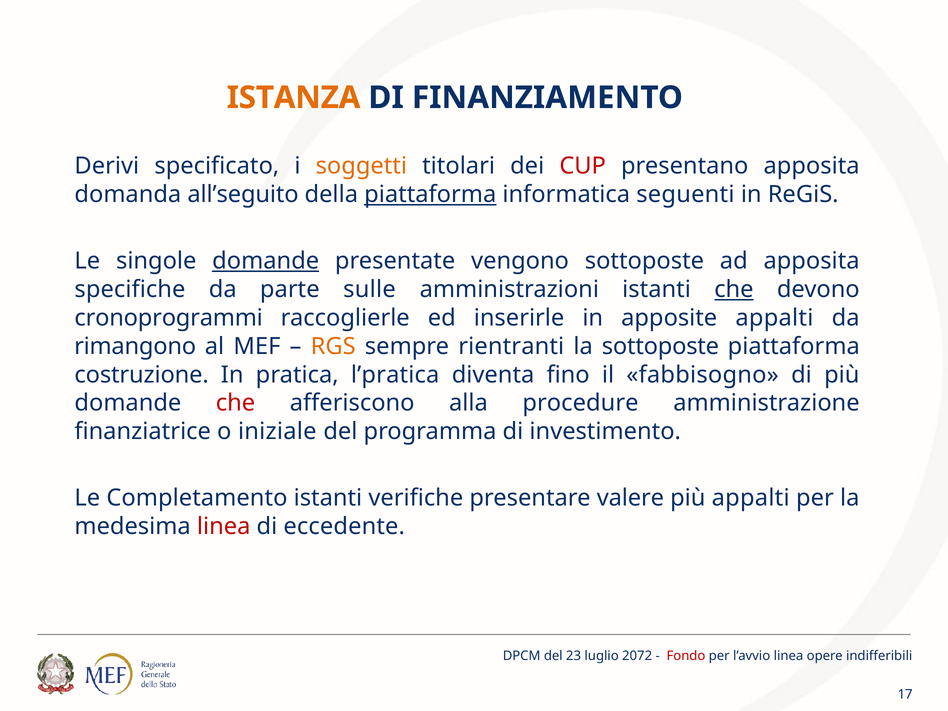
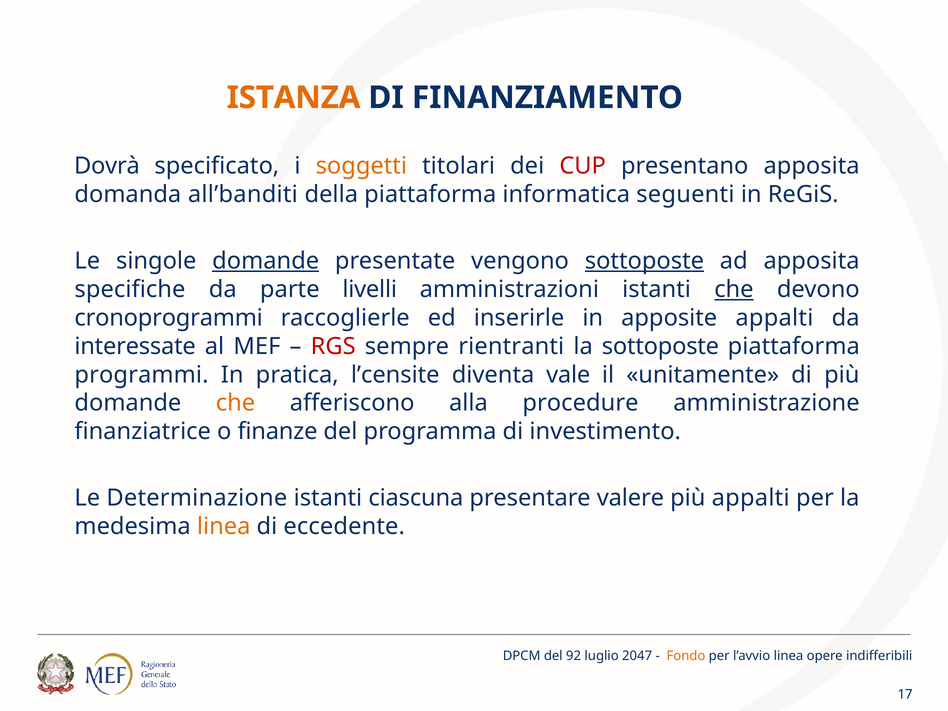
Derivi: Derivi -> Dovrà
all’seguito: all’seguito -> all’banditi
piattaforma at (430, 195) underline: present -> none
sottoposte at (644, 261) underline: none -> present
sulle: sulle -> livelli
rimangono: rimangono -> interessate
RGS colour: orange -> red
costruzione: costruzione -> programmi
l’pratica: l’pratica -> l’censite
fino: fino -> vale
fabbisogno: fabbisogno -> unitamente
che at (236, 403) colour: red -> orange
iniziale: iniziale -> finanze
Completamento: Completamento -> Determinazione
verifiche: verifiche -> ciascuna
linea at (224, 526) colour: red -> orange
23: 23 -> 92
2072: 2072 -> 2047
Fondo colour: red -> orange
